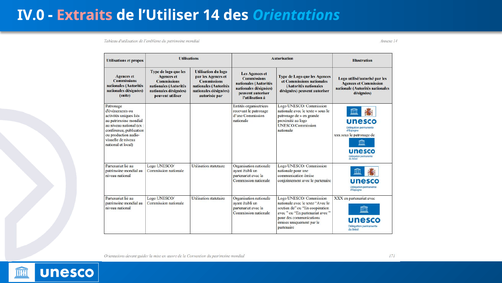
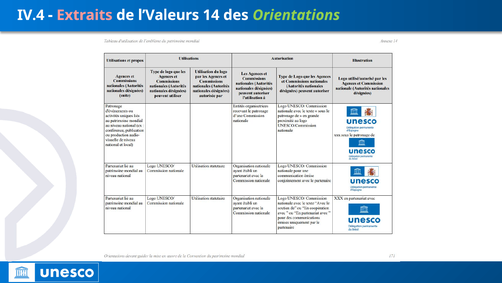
IV.0: IV.0 -> IV.4
l’Utiliser: l’Utiliser -> l’Valeurs
Orientations colour: light blue -> light green
